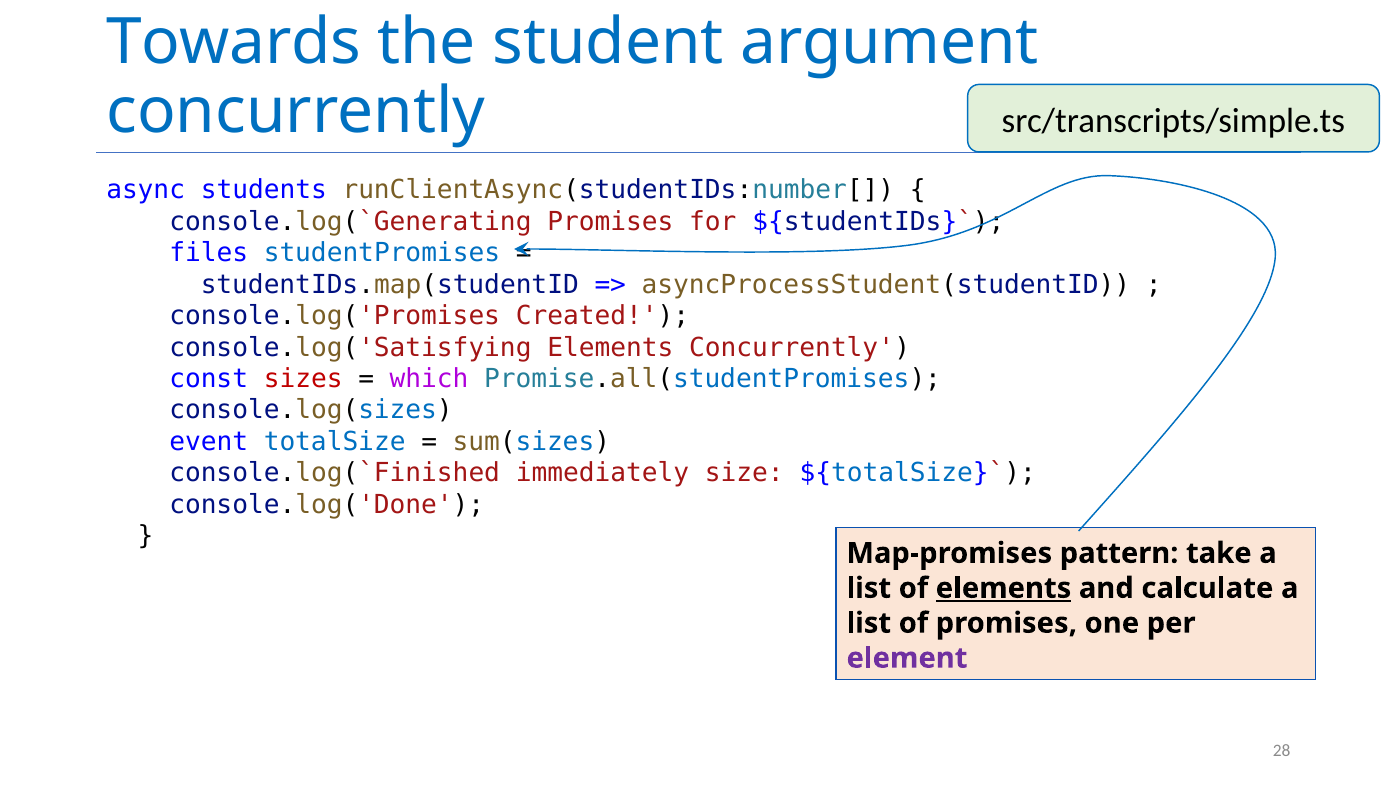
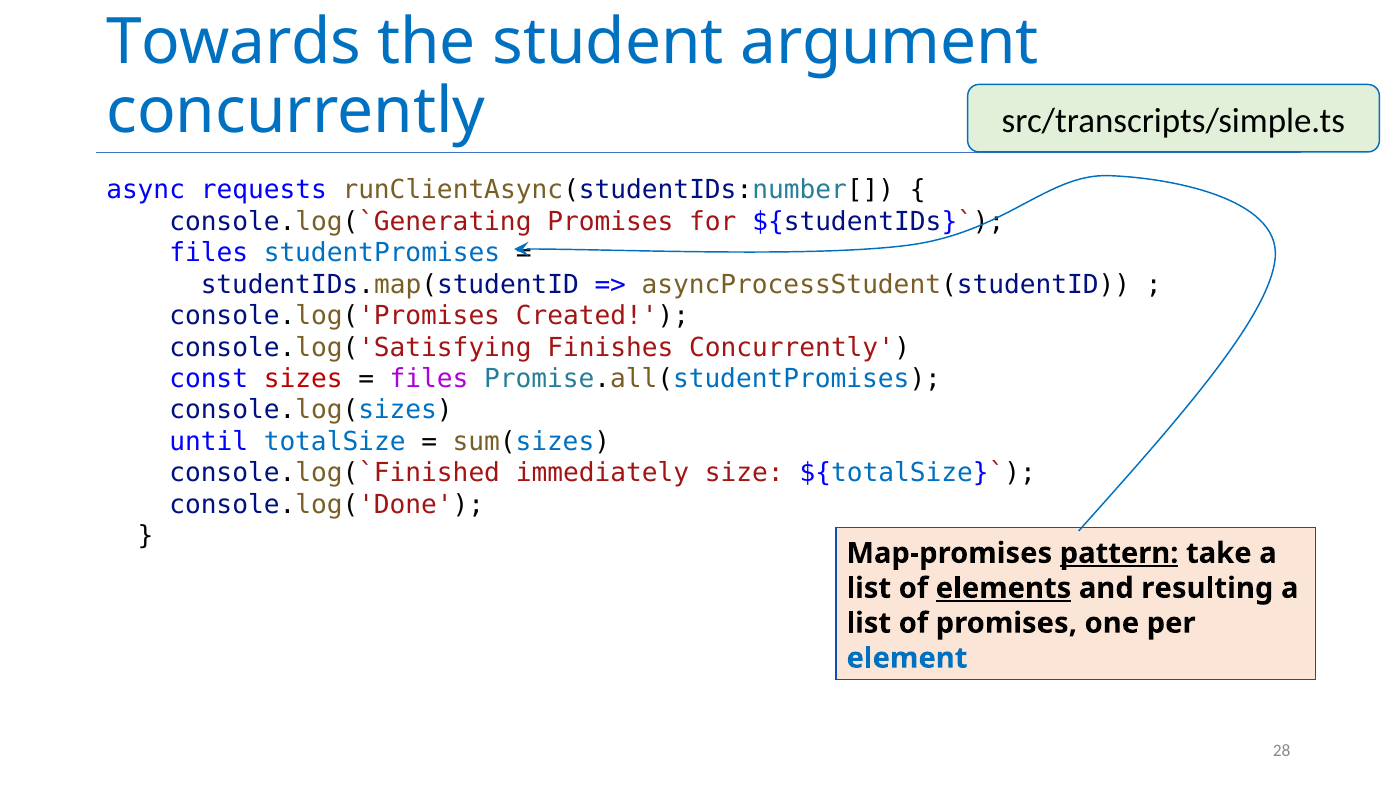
students: students -> requests
console.log('Satisfying Elements: Elements -> Finishes
which at (429, 379): which -> files
event: event -> until
pattern underline: none -> present
calculate: calculate -> resulting
element colour: purple -> blue
